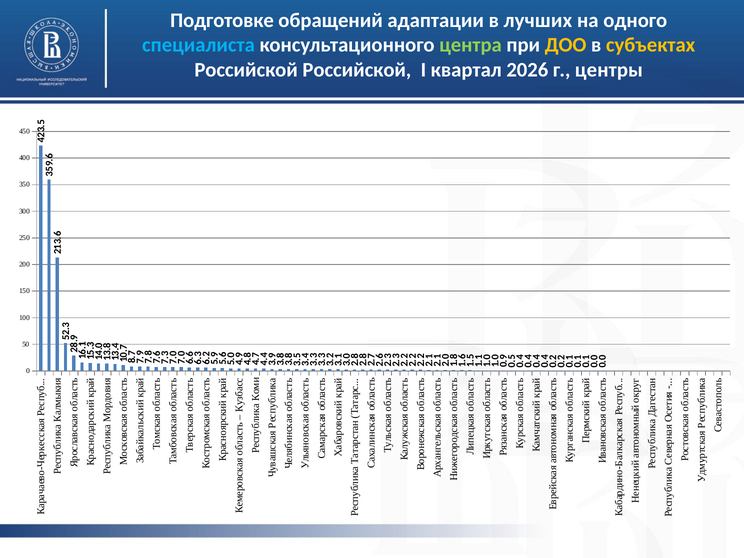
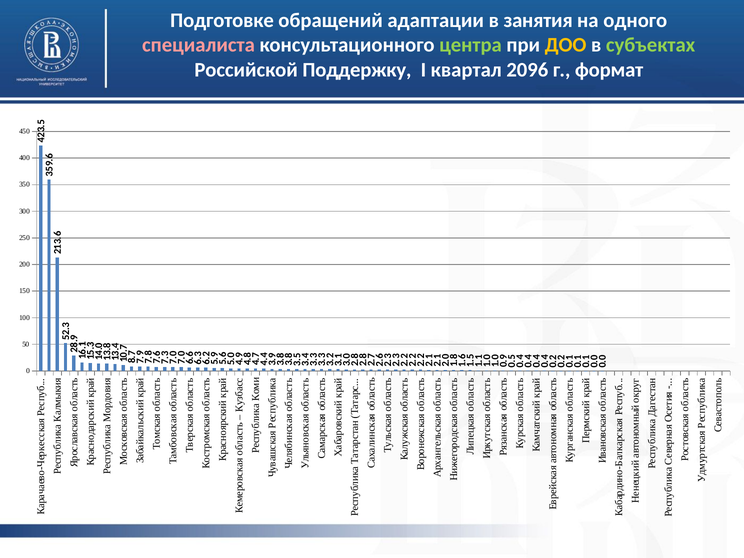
лучших: лучших -> занятия
специалиста colour: light blue -> pink
субъектах colour: yellow -> light green
Российской Российской: Российской -> Поддержку
2026: 2026 -> 2096
центры: центры -> формат
